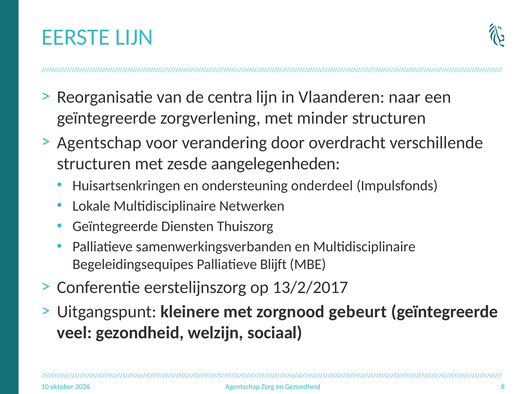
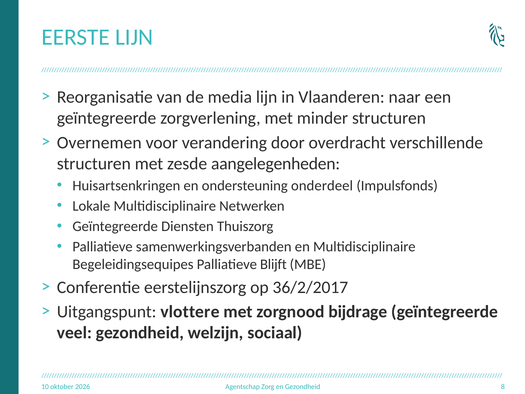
centra: centra -> media
Agentschap at (99, 142): Agentschap -> Overnemen
13/2/2017: 13/2/2017 -> 36/2/2017
kleinere: kleinere -> vlottere
gebeurt: gebeurt -> bijdrage
